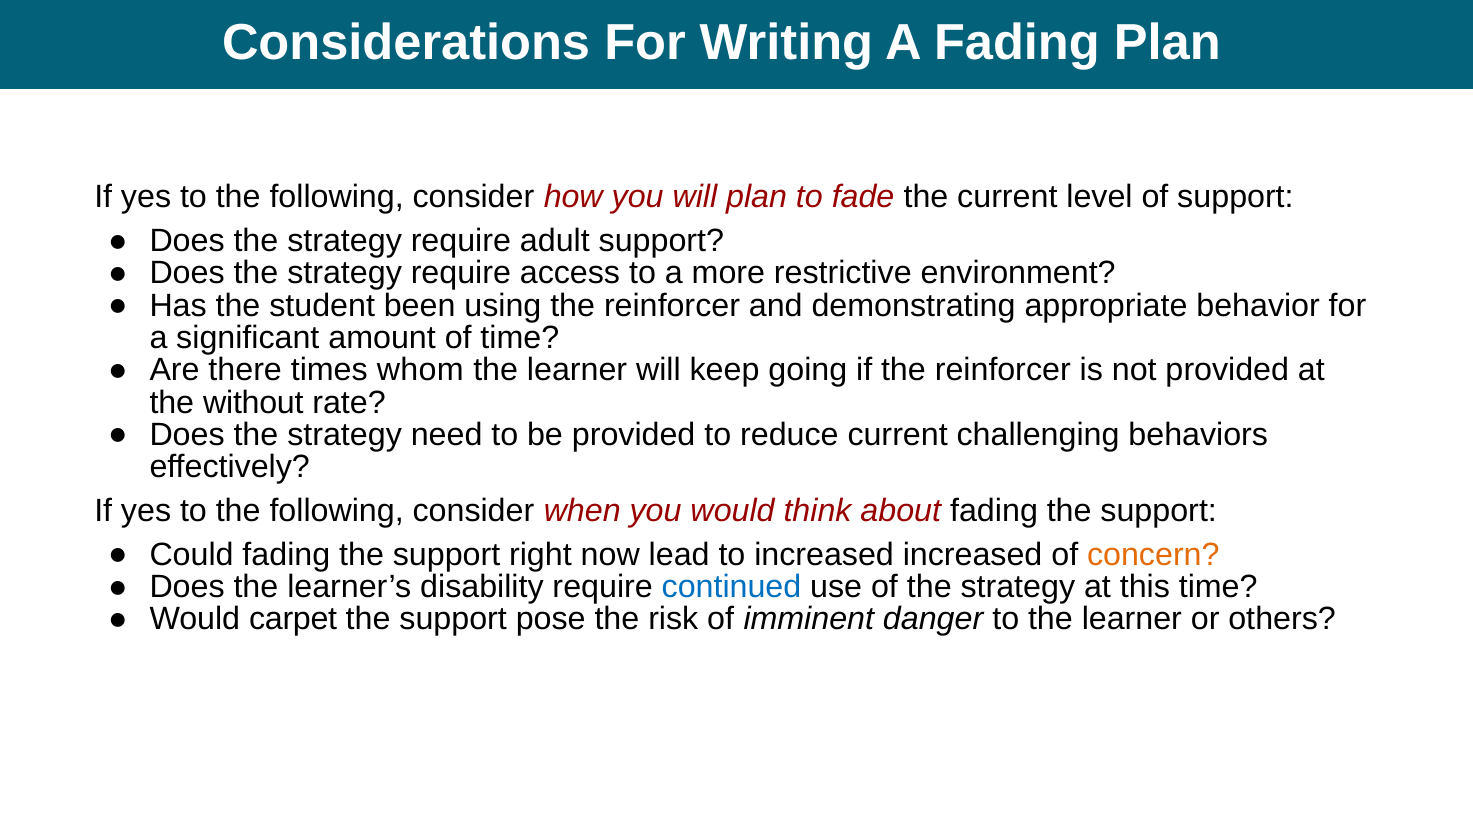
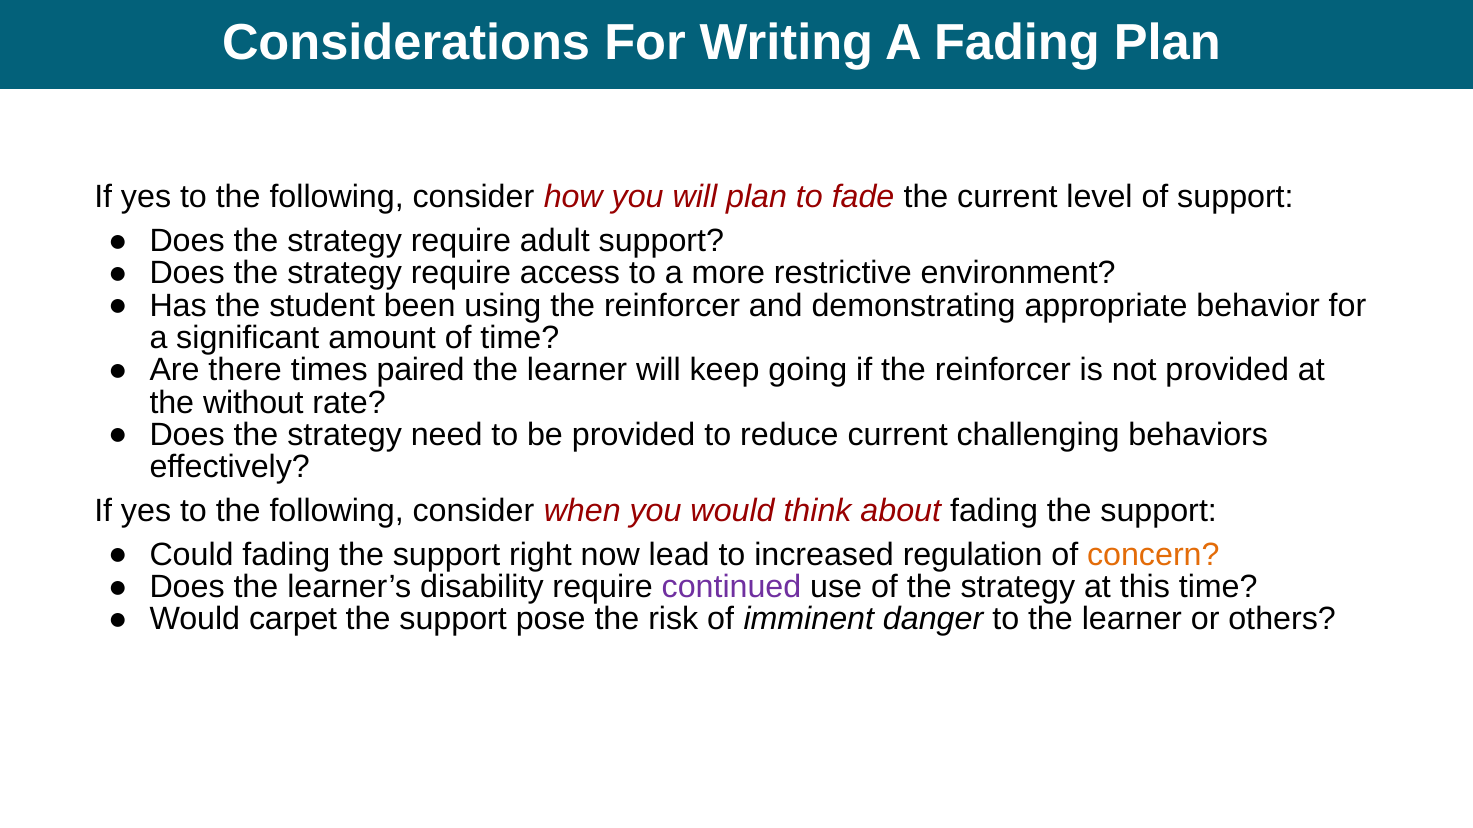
whom: whom -> paired
increased increased: increased -> regulation
continued colour: blue -> purple
